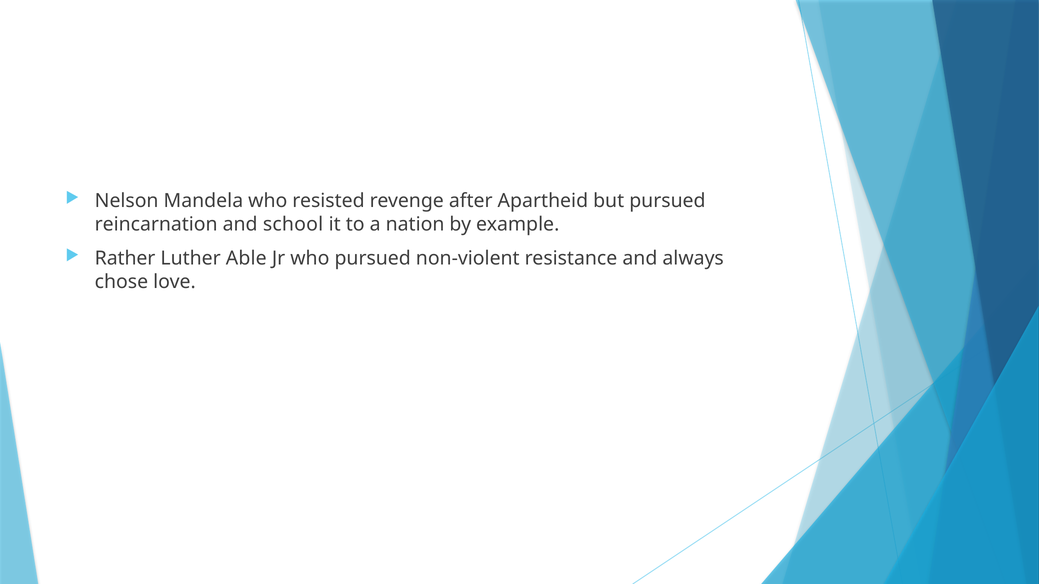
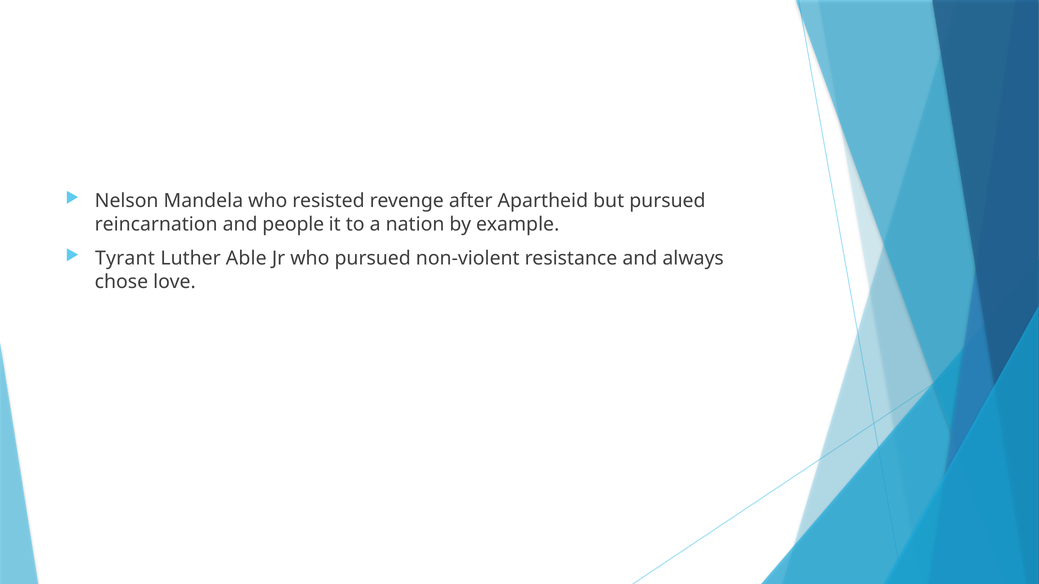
school: school -> people
Rather: Rather -> Tyrant
